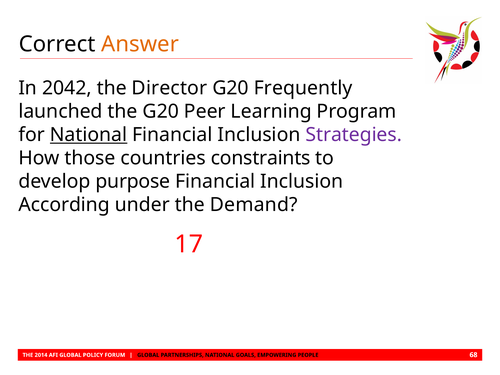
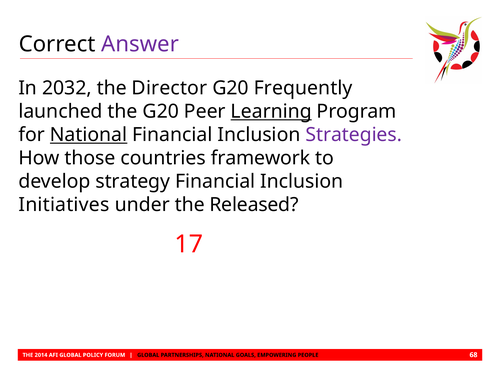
Answer colour: orange -> purple
2042: 2042 -> 2032
Learning underline: none -> present
constraints: constraints -> framework
purpose: purpose -> strategy
According: According -> Initiatives
Demand: Demand -> Released
